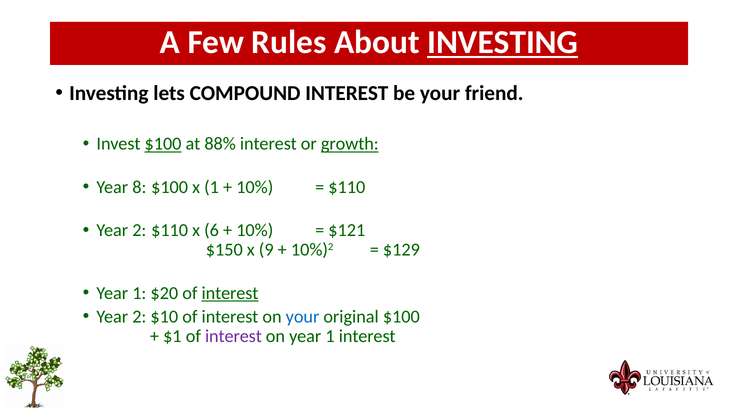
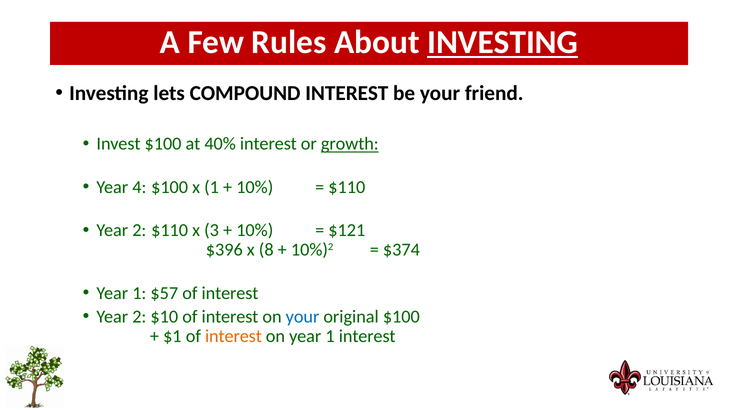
$100 at (163, 144) underline: present -> none
88%: 88% -> 40%
8: 8 -> 4
6: 6 -> 3
$150: $150 -> $396
9: 9 -> 8
$129: $129 -> $374
$20: $20 -> $57
interest at (230, 293) underline: present -> none
interest at (233, 336) colour: purple -> orange
